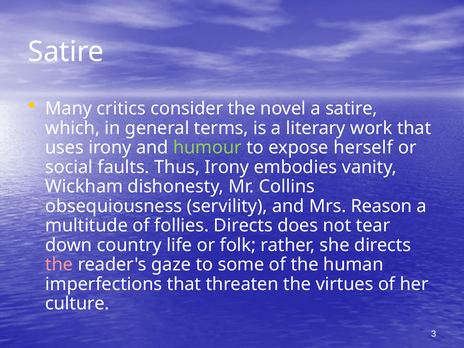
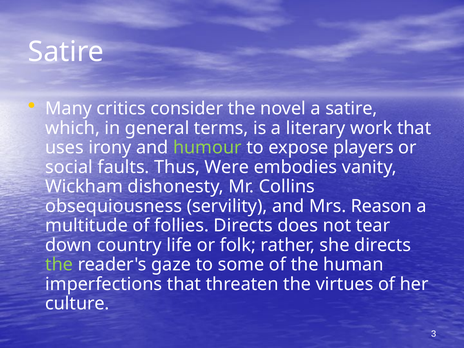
herself: herself -> players
Thus Irony: Irony -> Were
the at (59, 265) colour: pink -> light green
